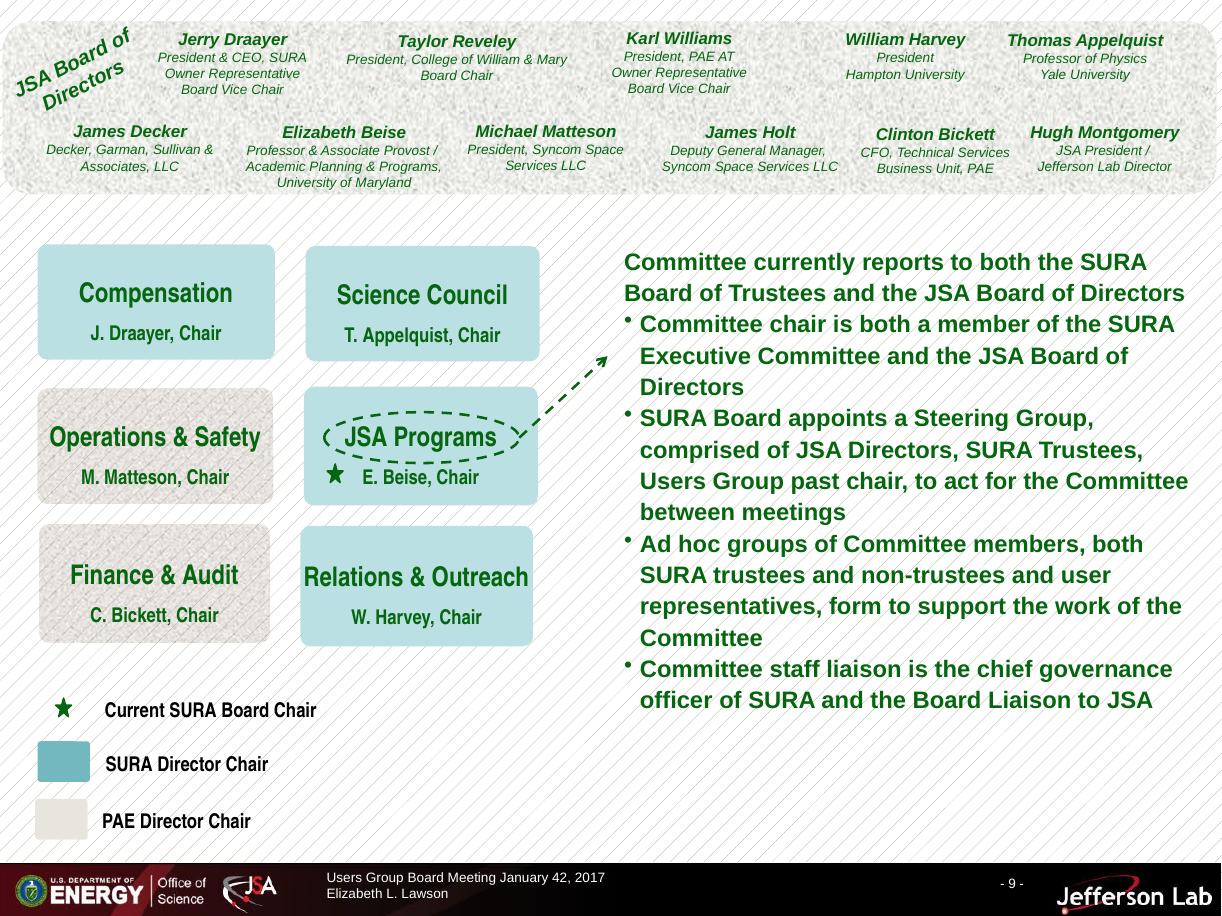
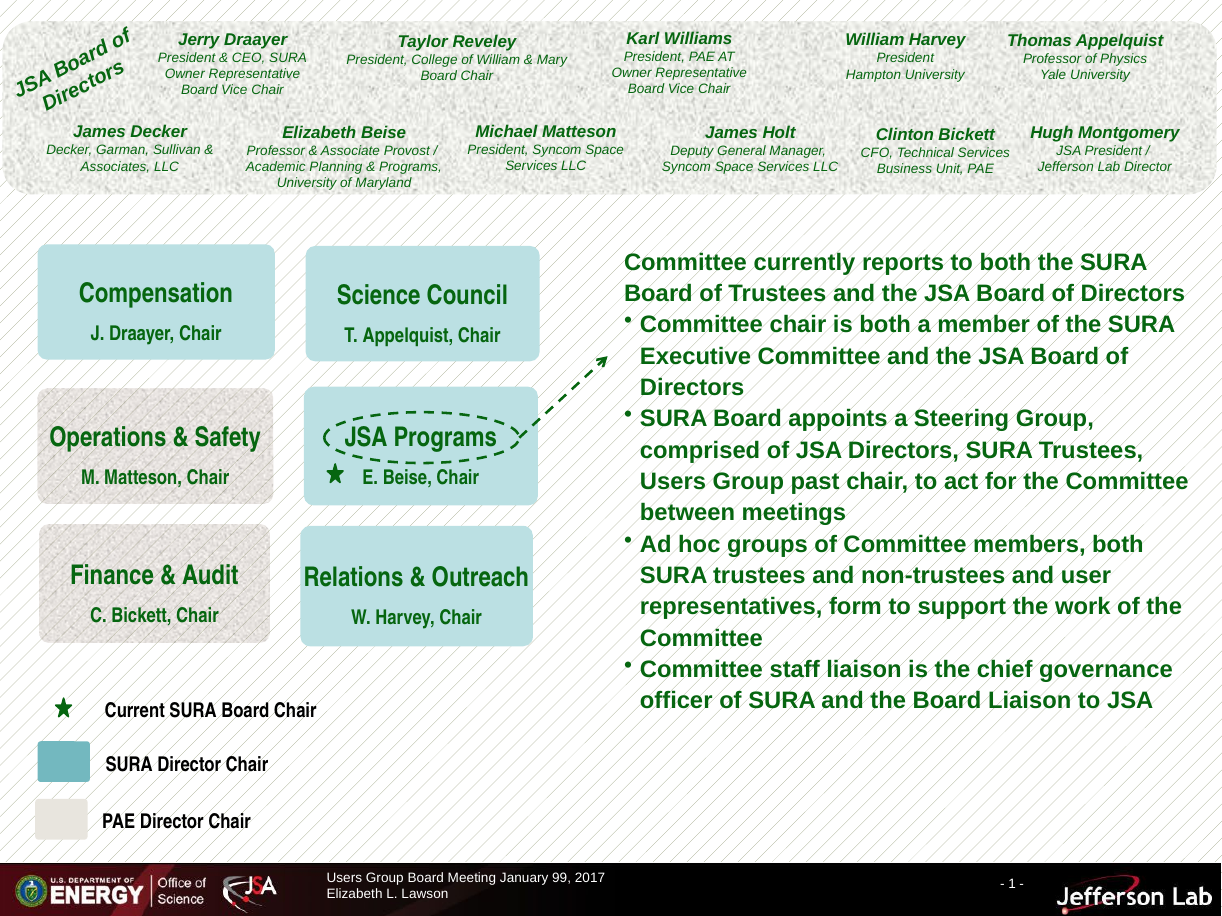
42: 42 -> 99
9: 9 -> 1
